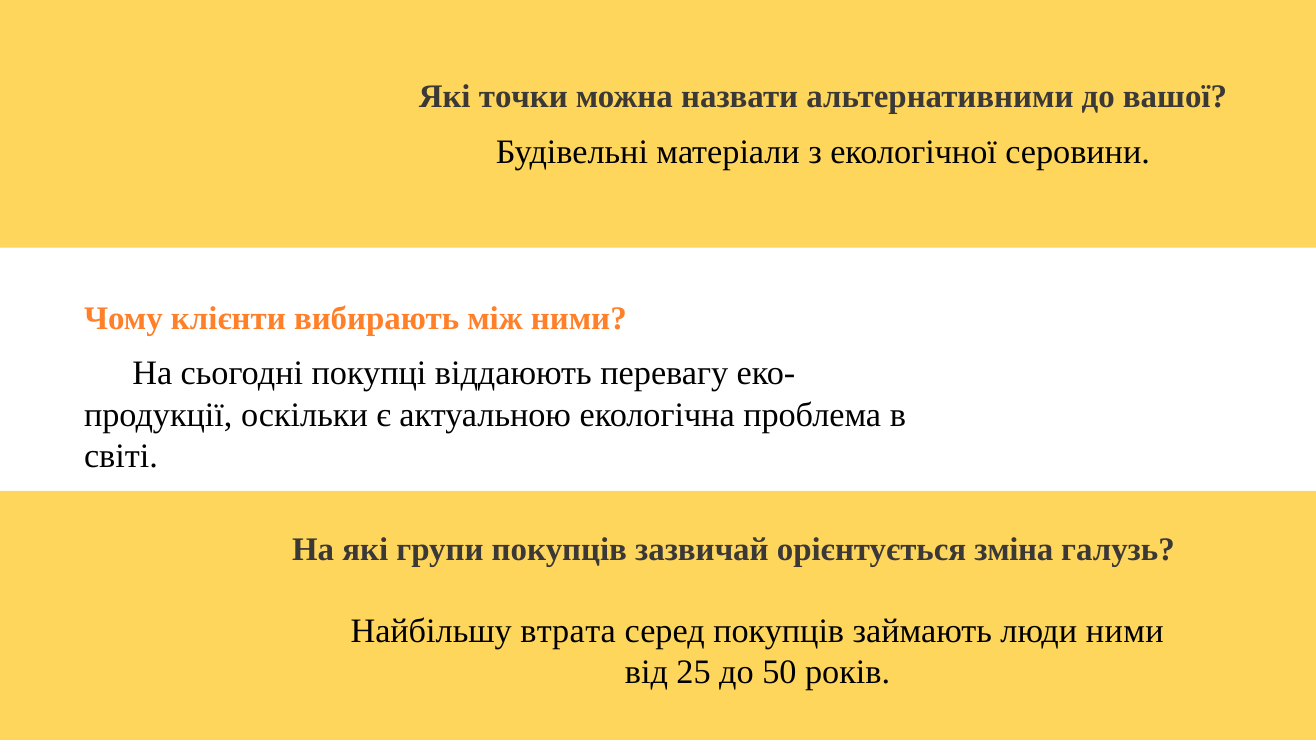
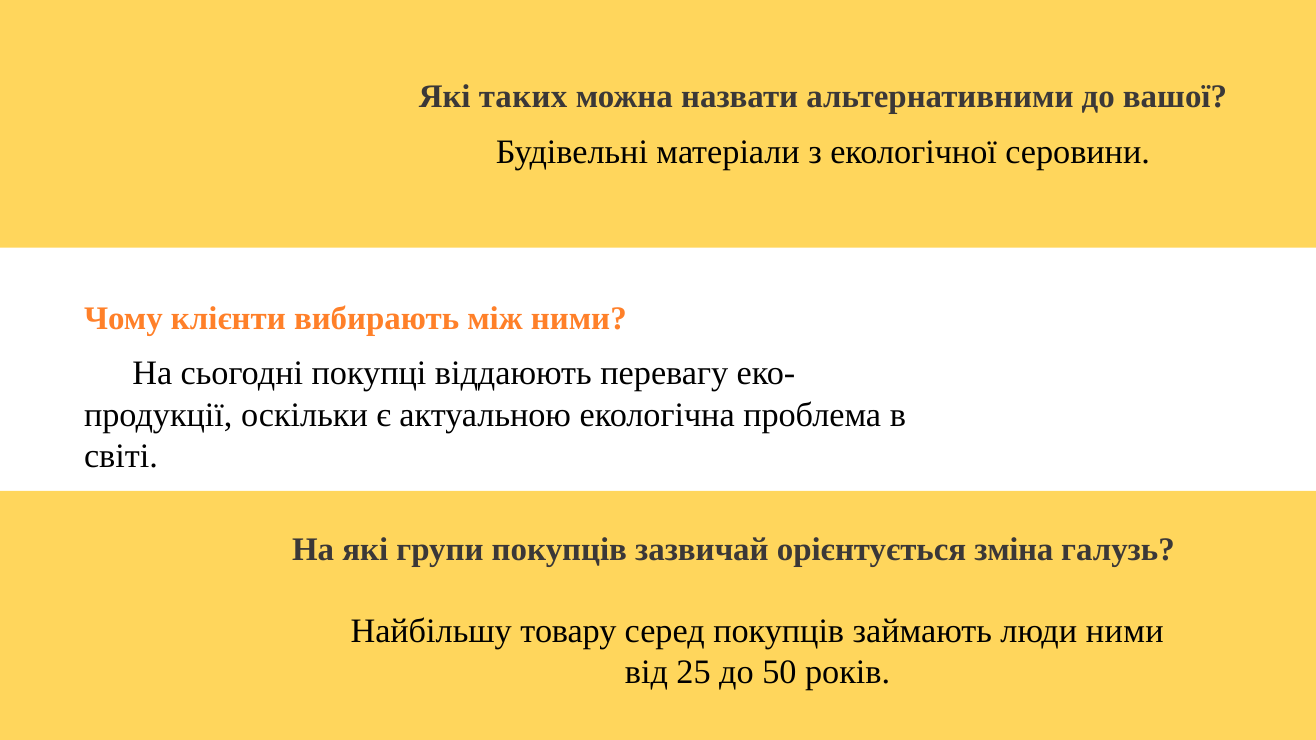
точки: точки -> таких
втрата: втрата -> товару
